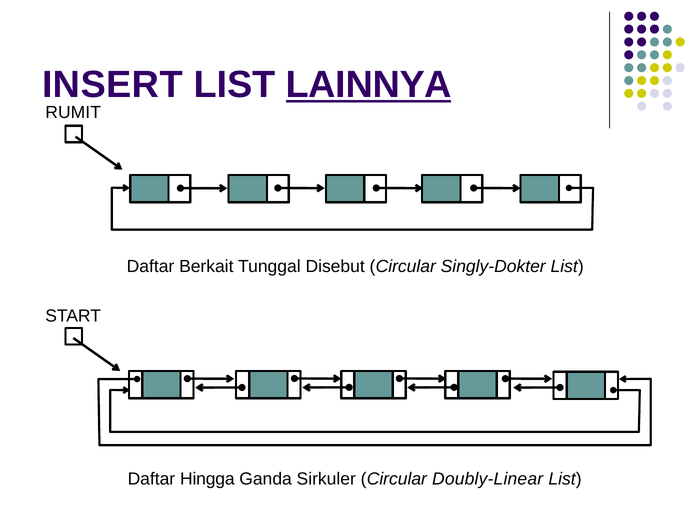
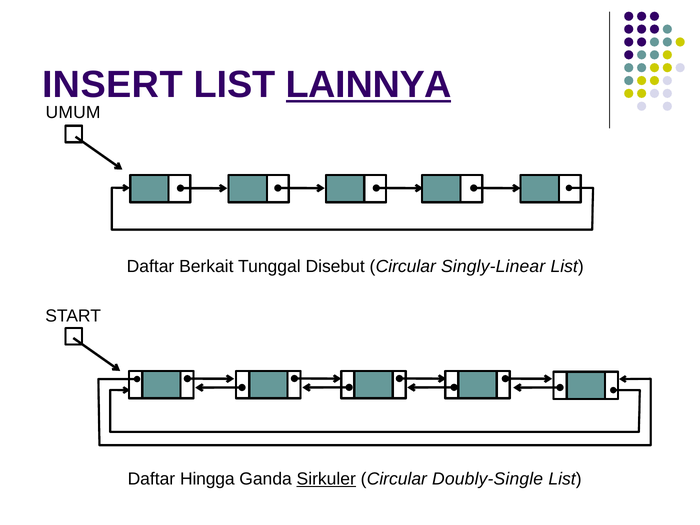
RUMIT: RUMIT -> UMUM
Singly-Dokter: Singly-Dokter -> Singly-Linear
Sirkuler underline: none -> present
Doubly-Linear: Doubly-Linear -> Doubly-Single
